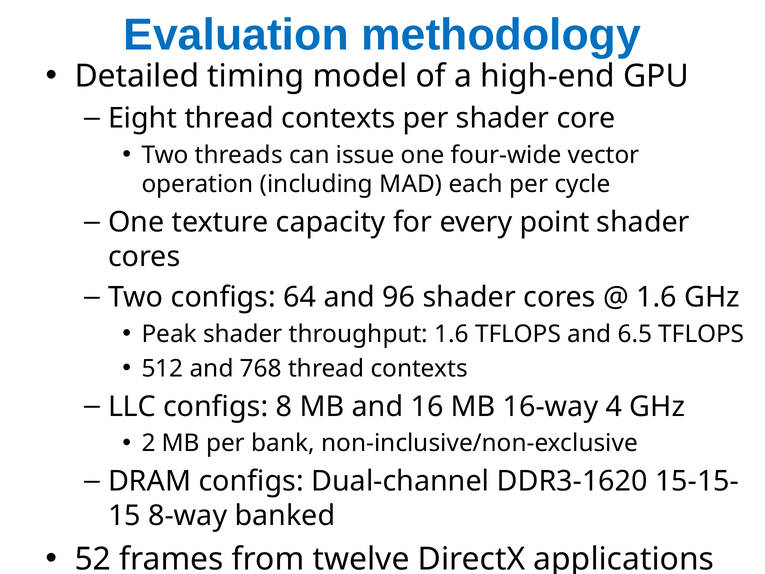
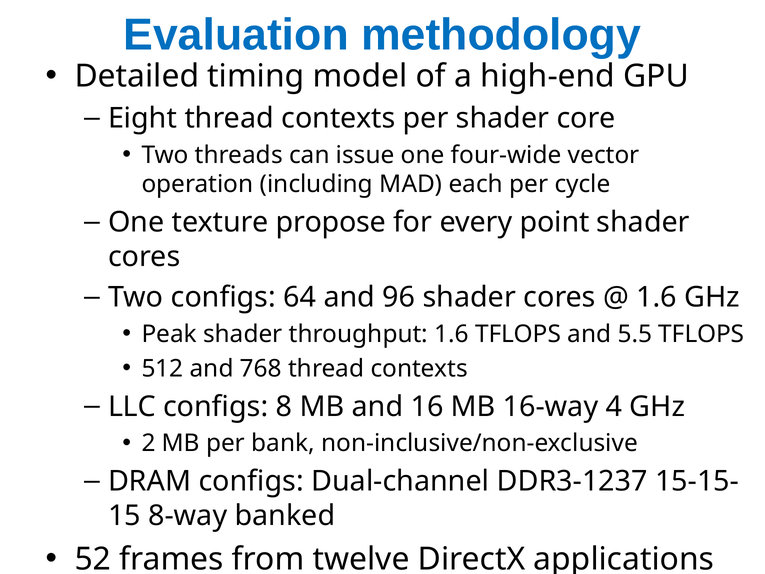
capacity: capacity -> propose
6.5: 6.5 -> 5.5
DDR3-1620: DDR3-1620 -> DDR3-1237
